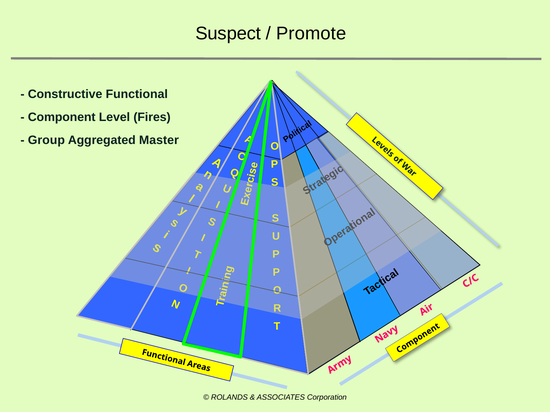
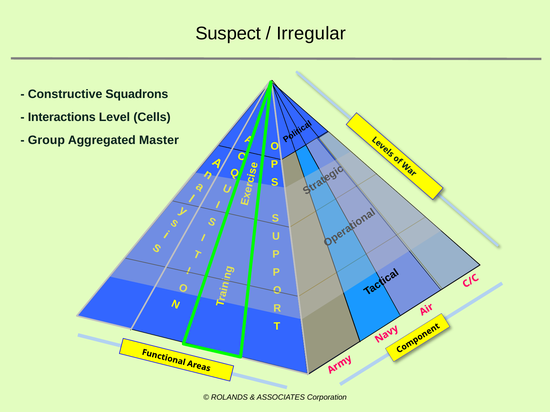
Promote: Promote -> Irregular
Constructive Functional: Functional -> Squadrons
Component: Component -> Interactions
Fires: Fires -> Cells
